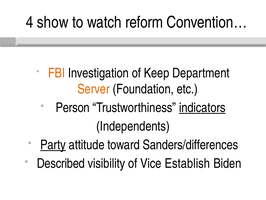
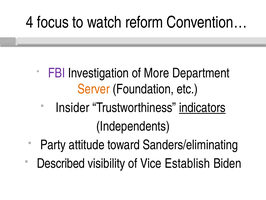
show: show -> focus
FBI colour: orange -> purple
Keep: Keep -> More
Person: Person -> Insider
Party underline: present -> none
Sanders/differences: Sanders/differences -> Sanders/eliminating
